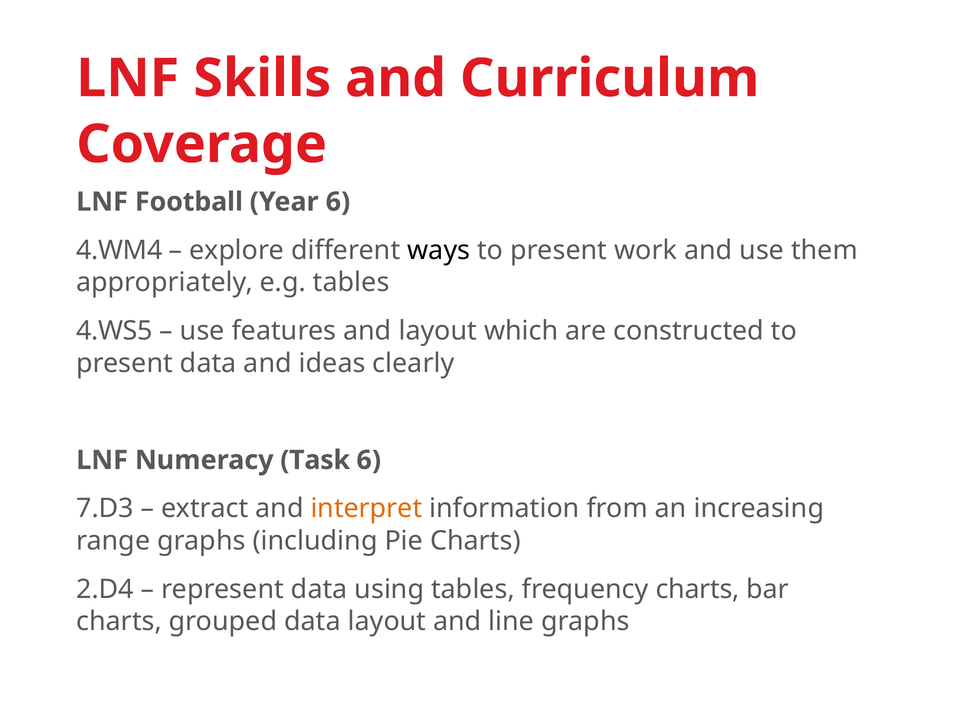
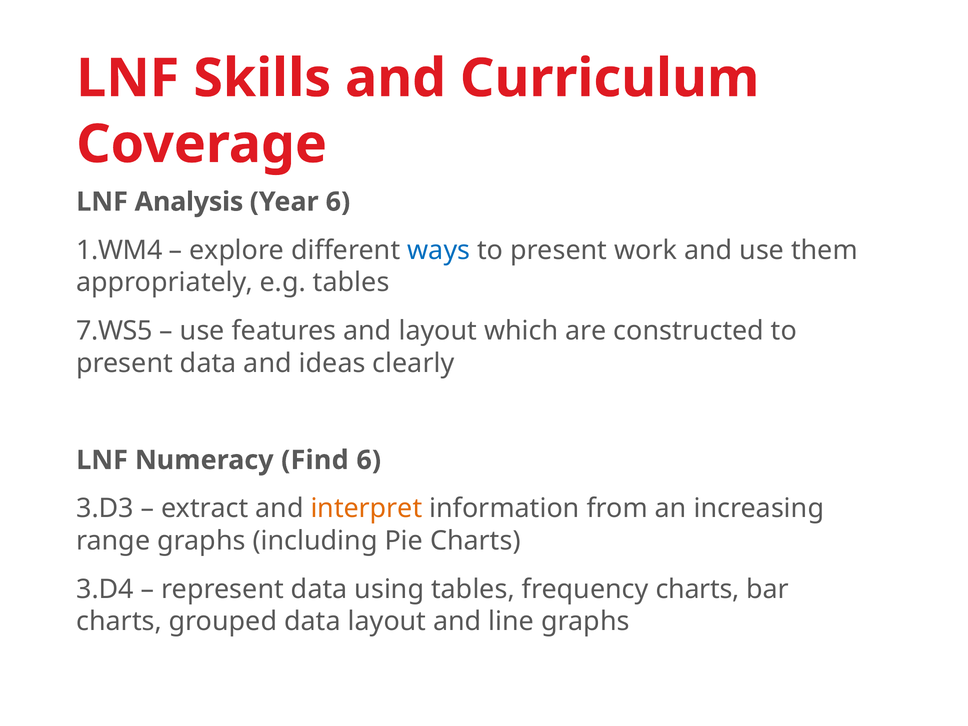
Football: Football -> Analysis
4.WM4: 4.WM4 -> 1.WM4
ways colour: black -> blue
4.WS5: 4.WS5 -> 7.WS5
Task: Task -> Find
7.D3: 7.D3 -> 3.D3
2.D4: 2.D4 -> 3.D4
